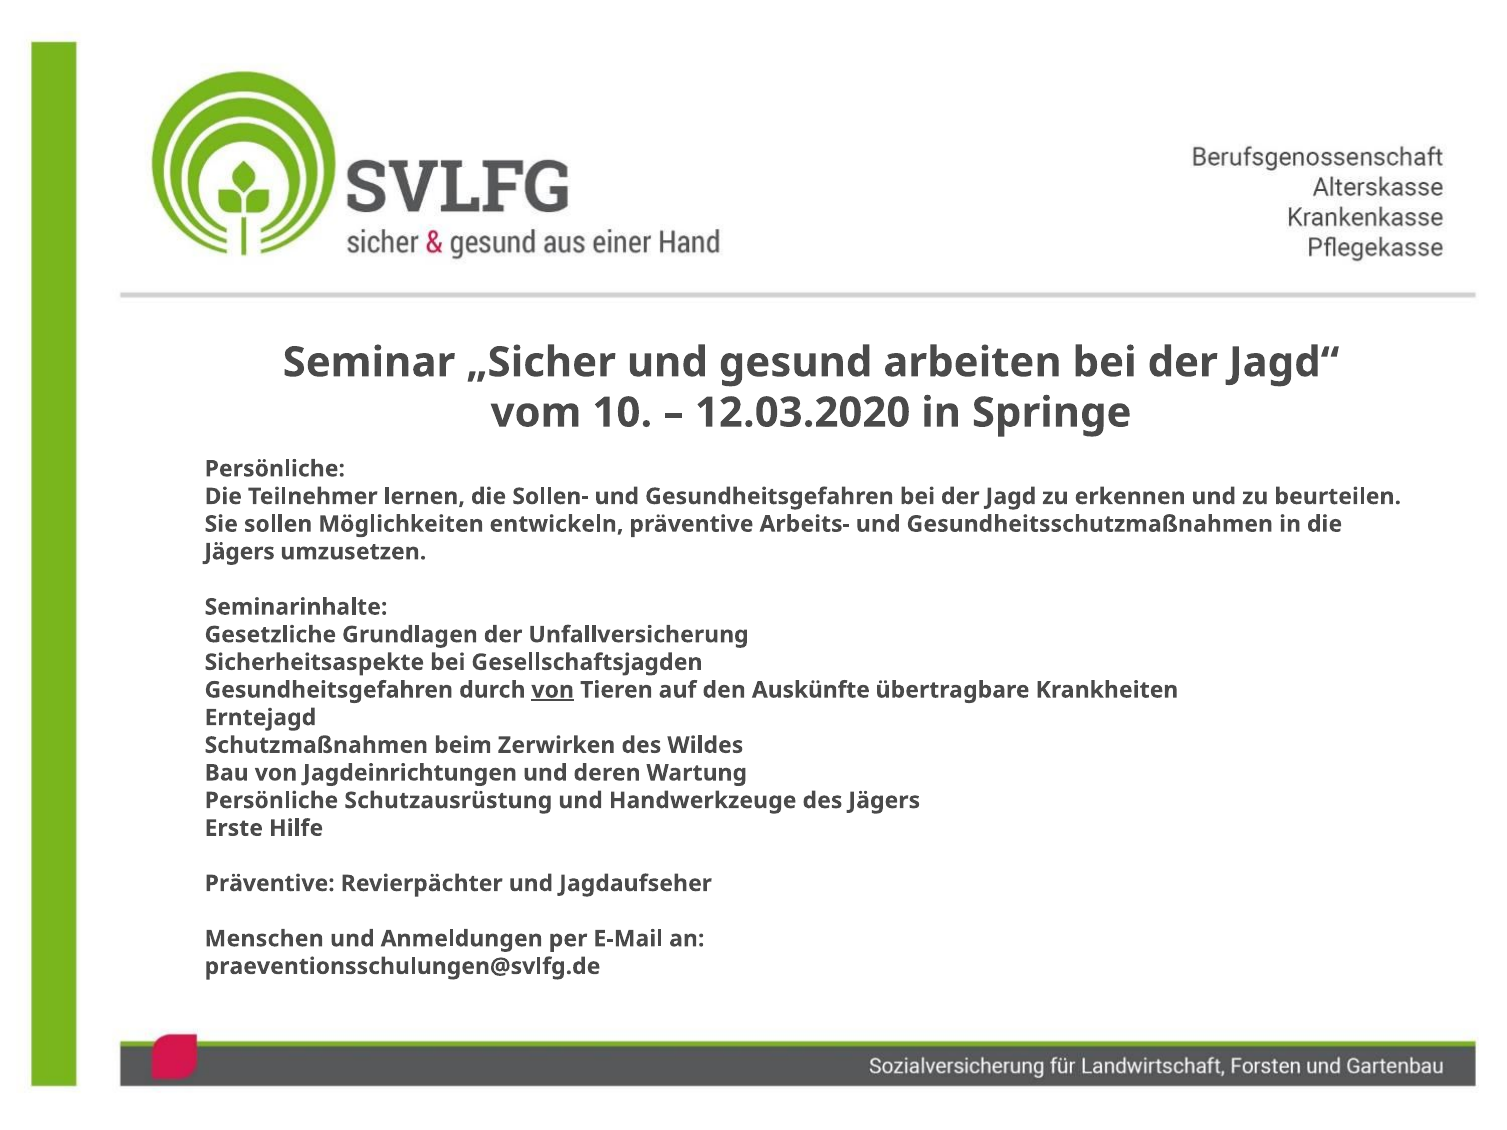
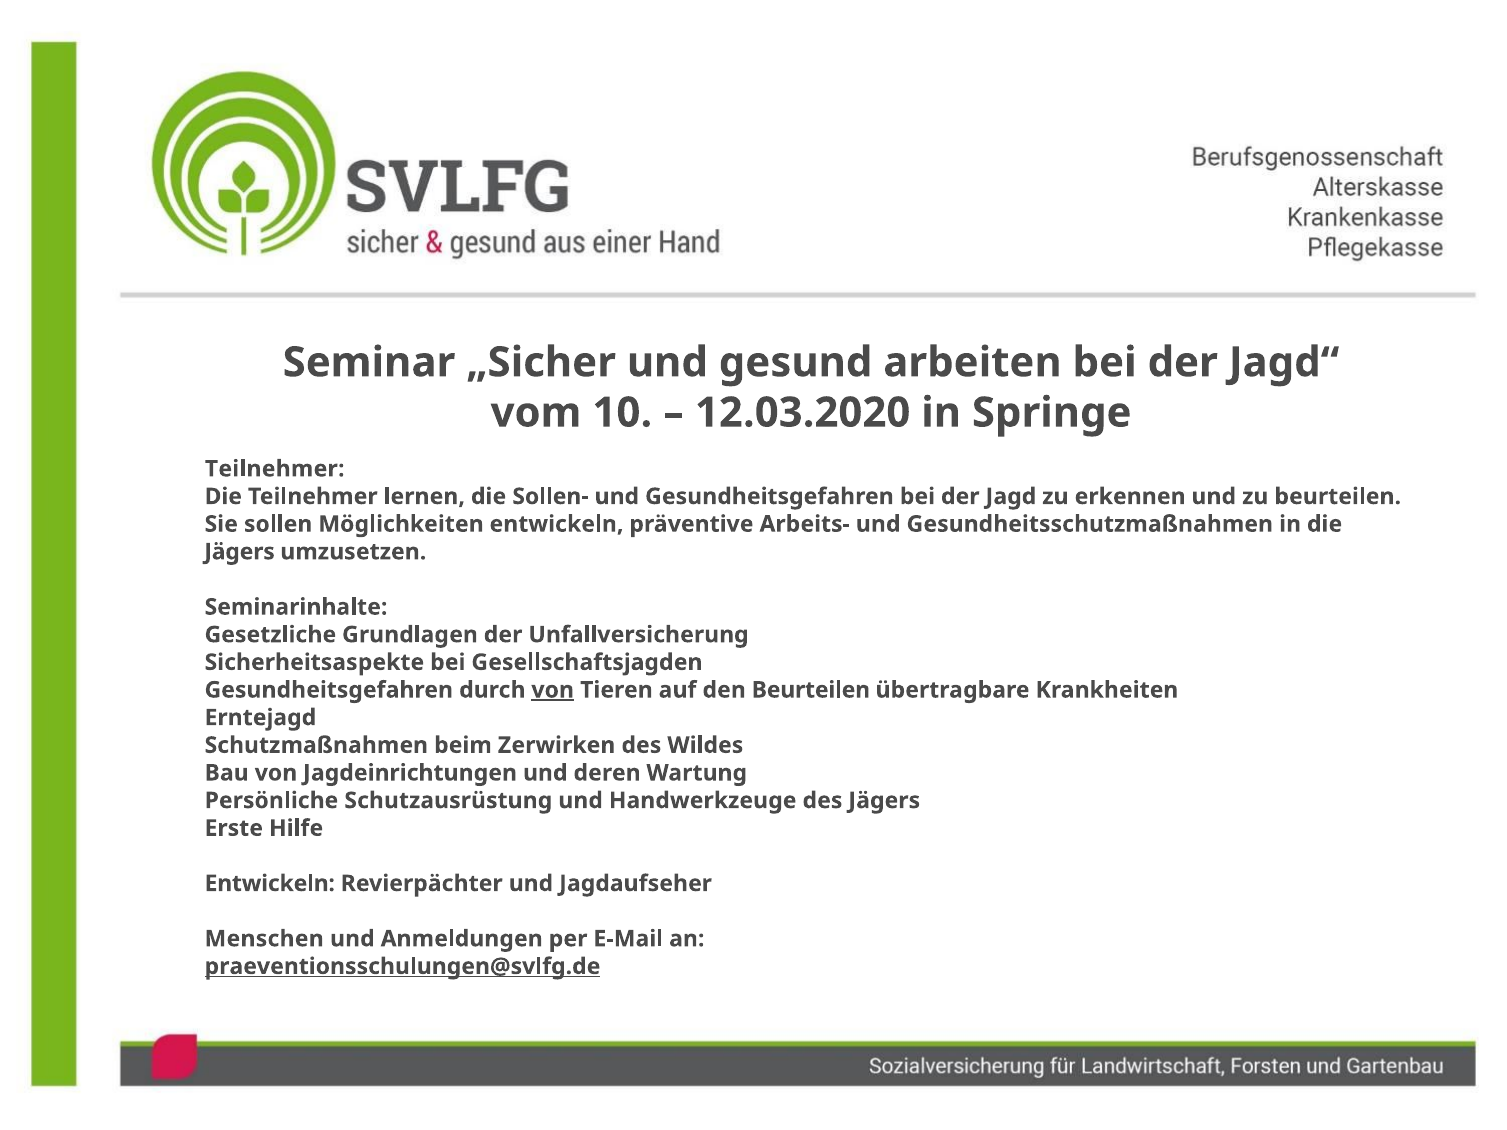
Persönliche at (275, 469): Persönliche -> Teilnehmer
den Auskünfte: Auskünfte -> Beurteilen
Präventive at (270, 884): Präventive -> Entwickeln
praeventionsschulungen@svlfg.de underline: none -> present
